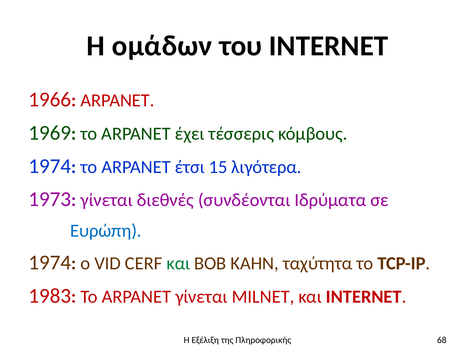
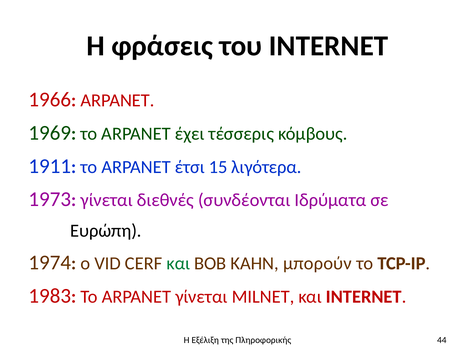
ομάδων: ομάδων -> φράσεις
1974 at (50, 166): 1974 -> 1911
Ευρώπη colour: blue -> black
ταχύτητα: ταχύτητα -> μπορούν
68: 68 -> 44
